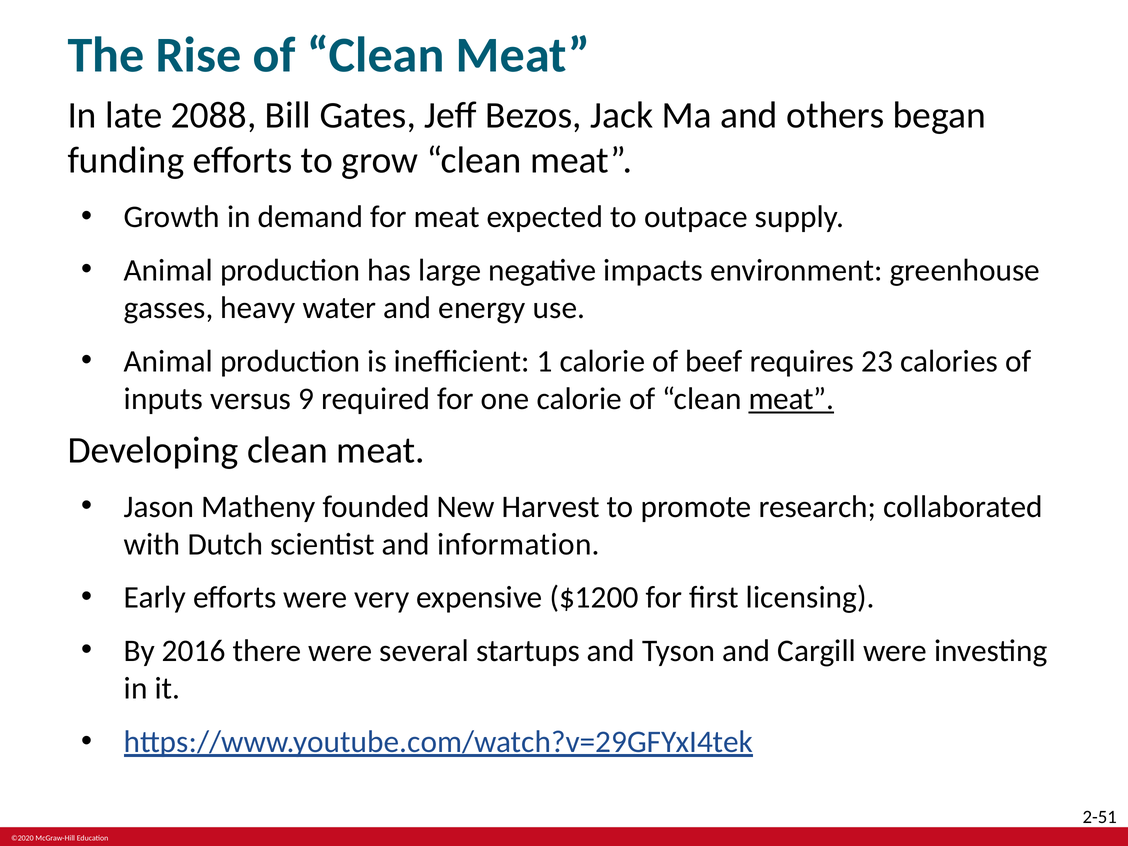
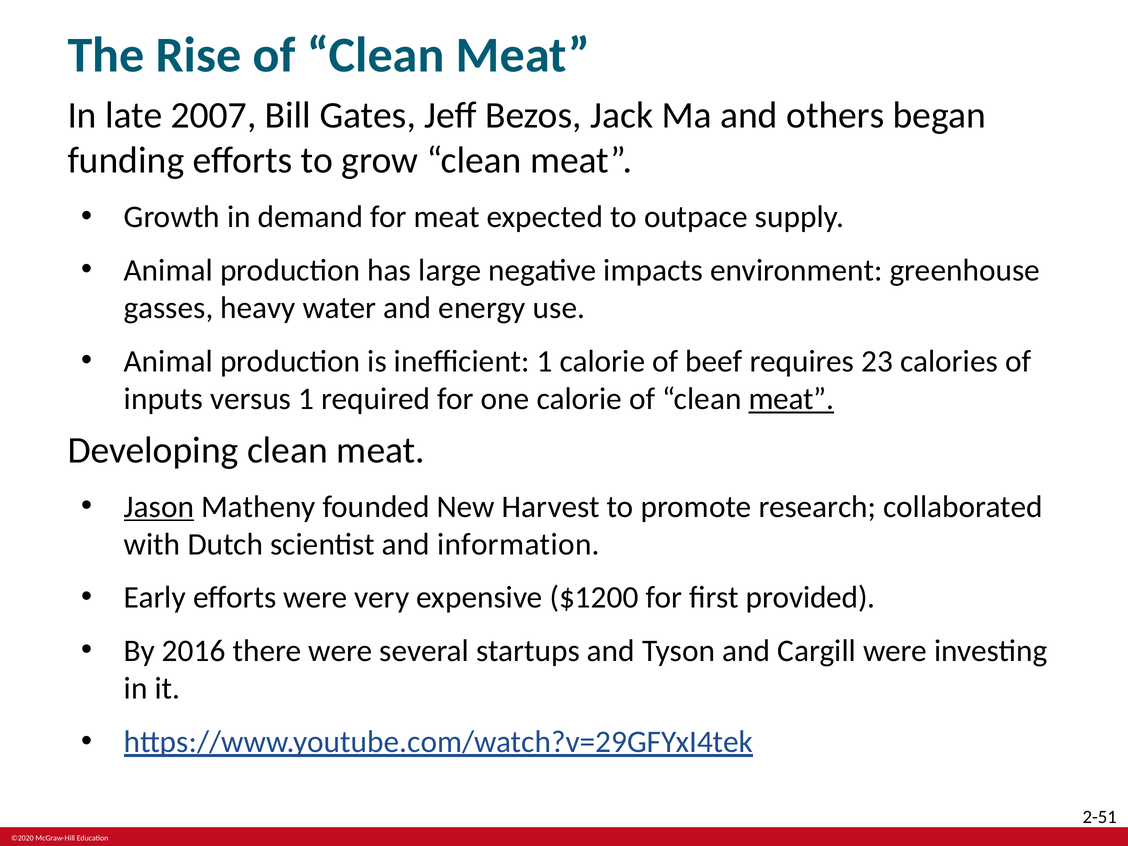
2088: 2088 -> 2007
versus 9: 9 -> 1
Jason underline: none -> present
licensing: licensing -> provided
